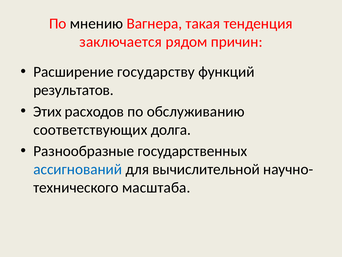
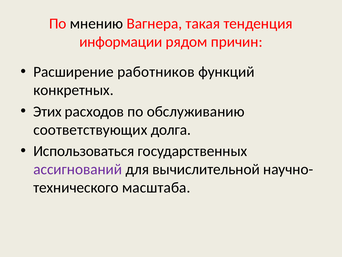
заключается: заключается -> информации
государству: государству -> работников
результатов: результатов -> конкретных
Разнообразные: Разнообразные -> Использоваться
ассигнований colour: blue -> purple
